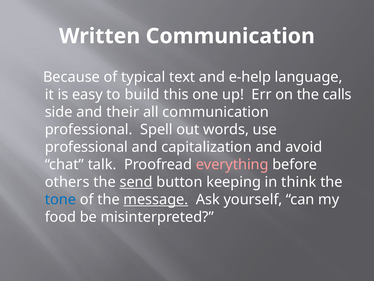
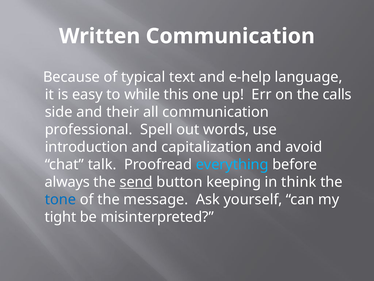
build: build -> while
professional at (86, 147): professional -> introduction
everything colour: pink -> light blue
others: others -> always
message underline: present -> none
food: food -> tight
